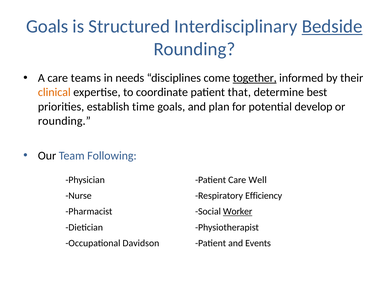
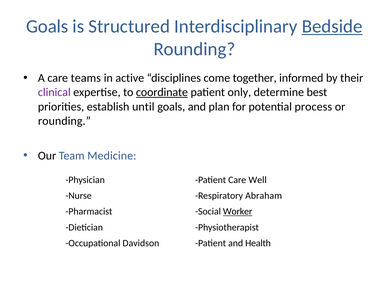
needs: needs -> active
together underline: present -> none
clinical colour: orange -> purple
coordinate underline: none -> present
that: that -> only
time: time -> until
develop: develop -> process
Following: Following -> Medicine
Efficiency: Efficiency -> Abraham
Events: Events -> Health
